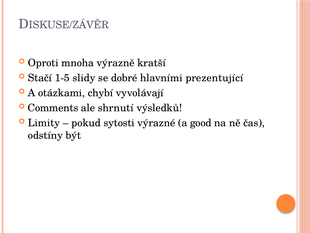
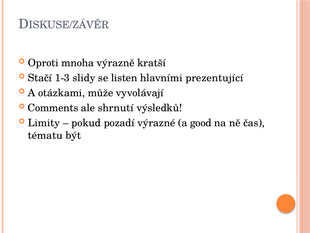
1-5: 1-5 -> 1-3
dobré: dobré -> listen
chybí: chybí -> může
sytosti: sytosti -> pozadí
odstíny: odstíny -> tématu
